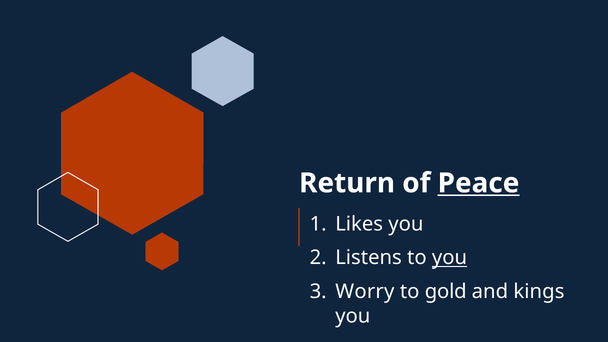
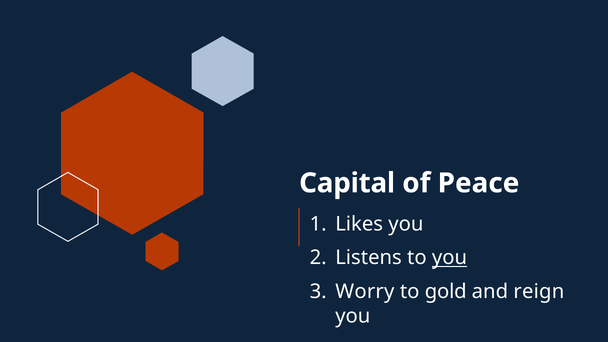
Return: Return -> Capital
Peace underline: present -> none
kings: kings -> reign
